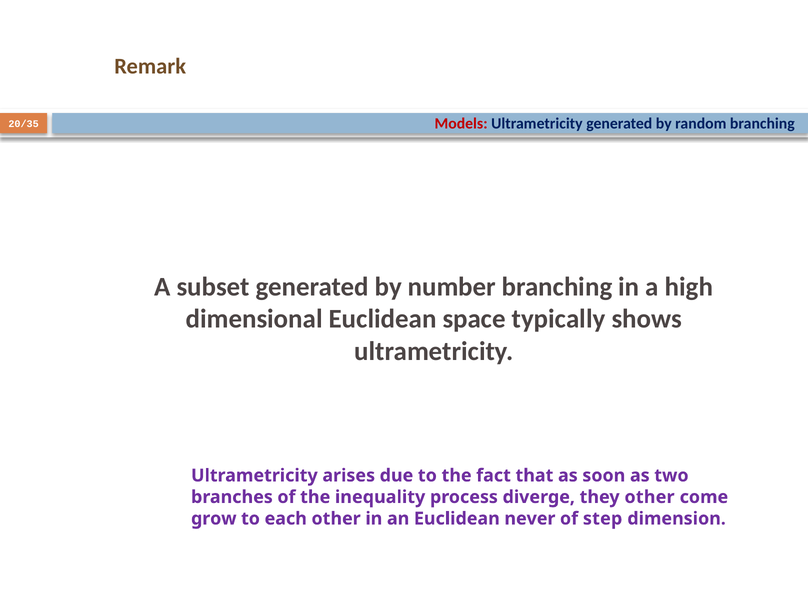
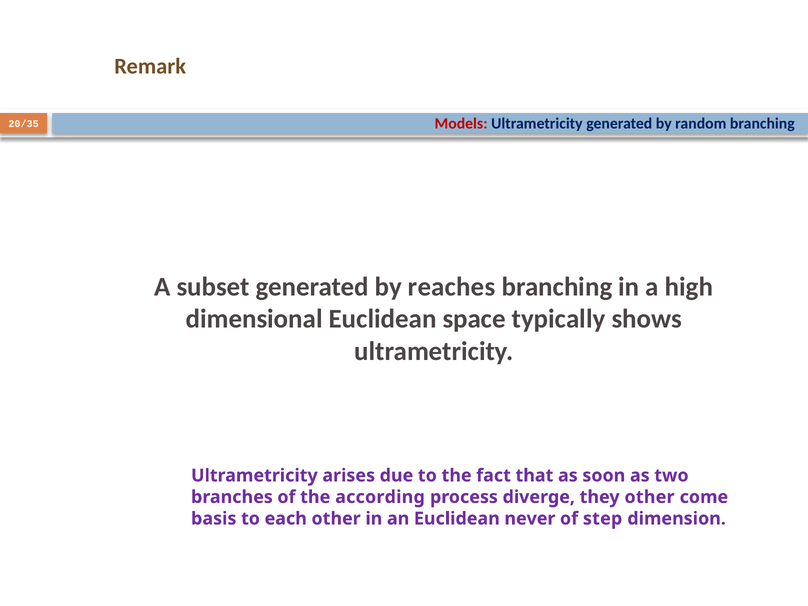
number: number -> reaches
inequality: inequality -> according
grow: grow -> basis
